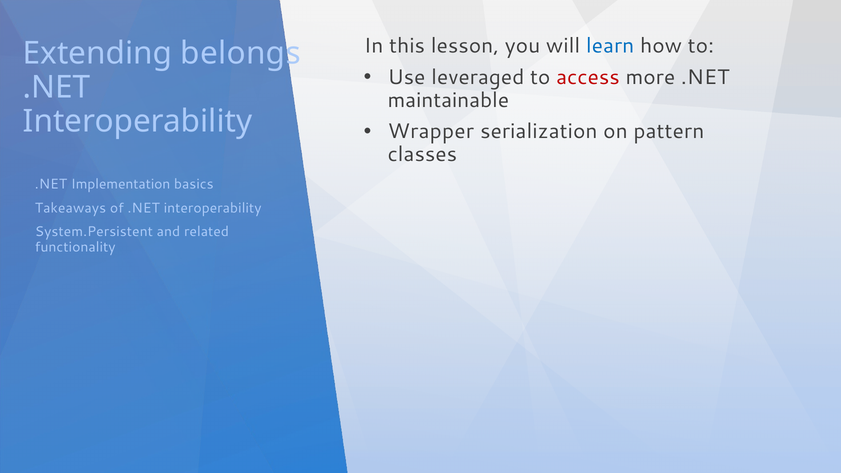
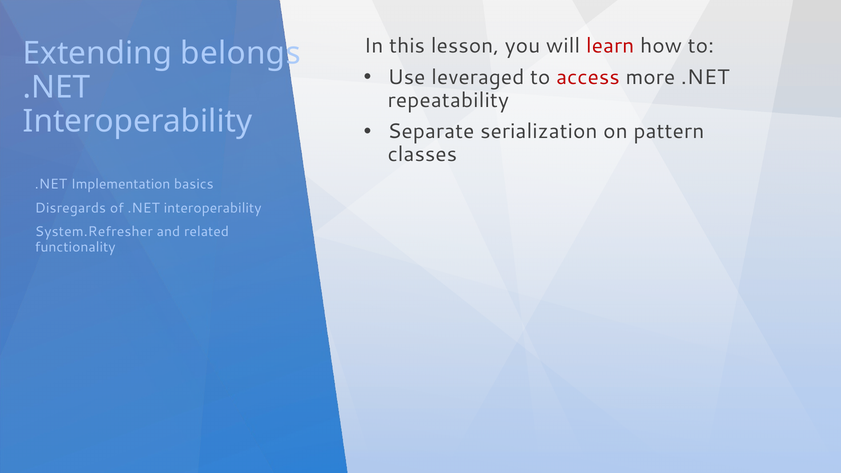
learn colour: blue -> red
maintainable: maintainable -> repeatability
Wrapper: Wrapper -> Separate
Takeaways: Takeaways -> Disregards
System.Persistent: System.Persistent -> System.Refresher
